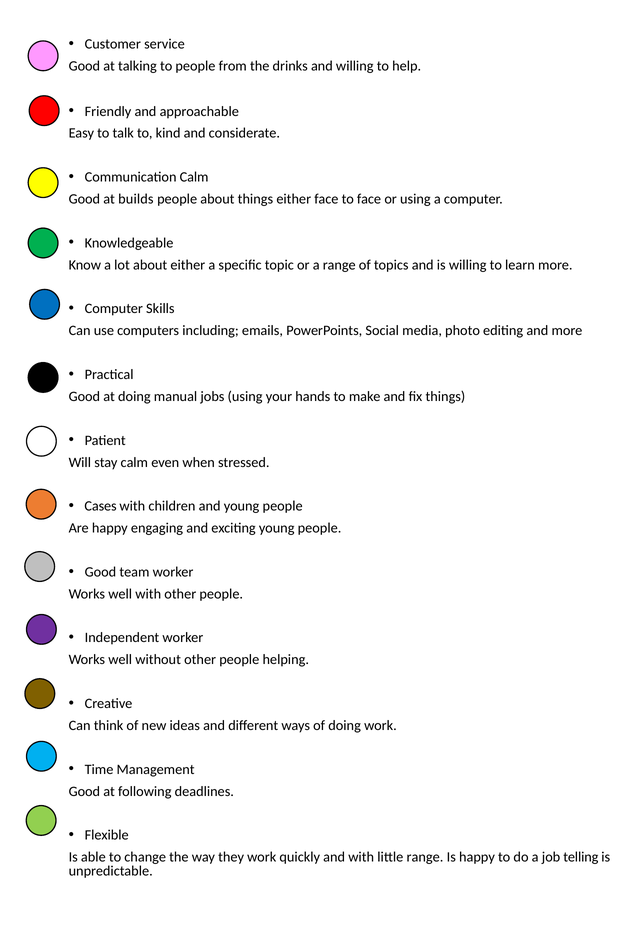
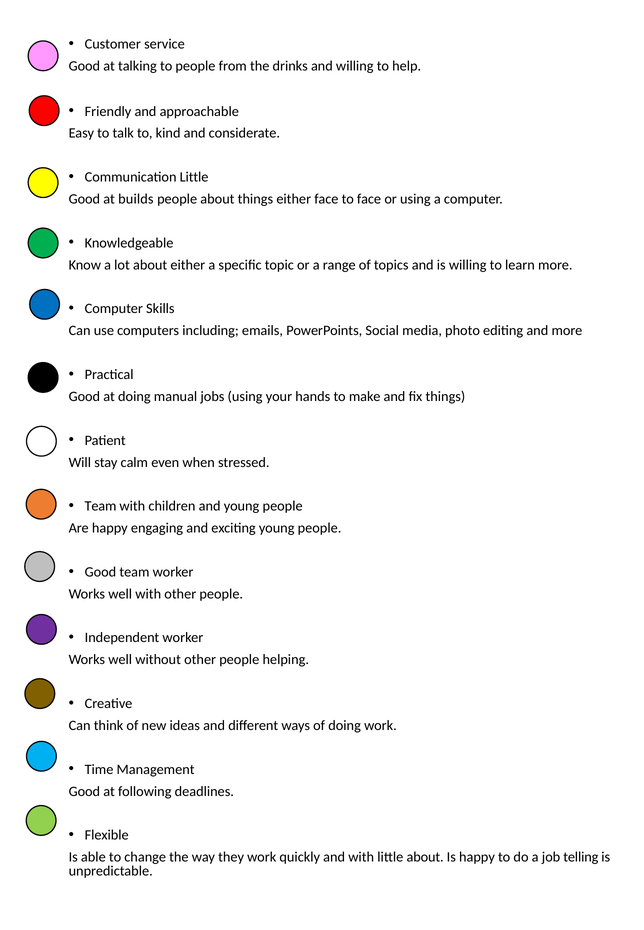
Communication Calm: Calm -> Little
Cases at (101, 506): Cases -> Team
little range: range -> about
